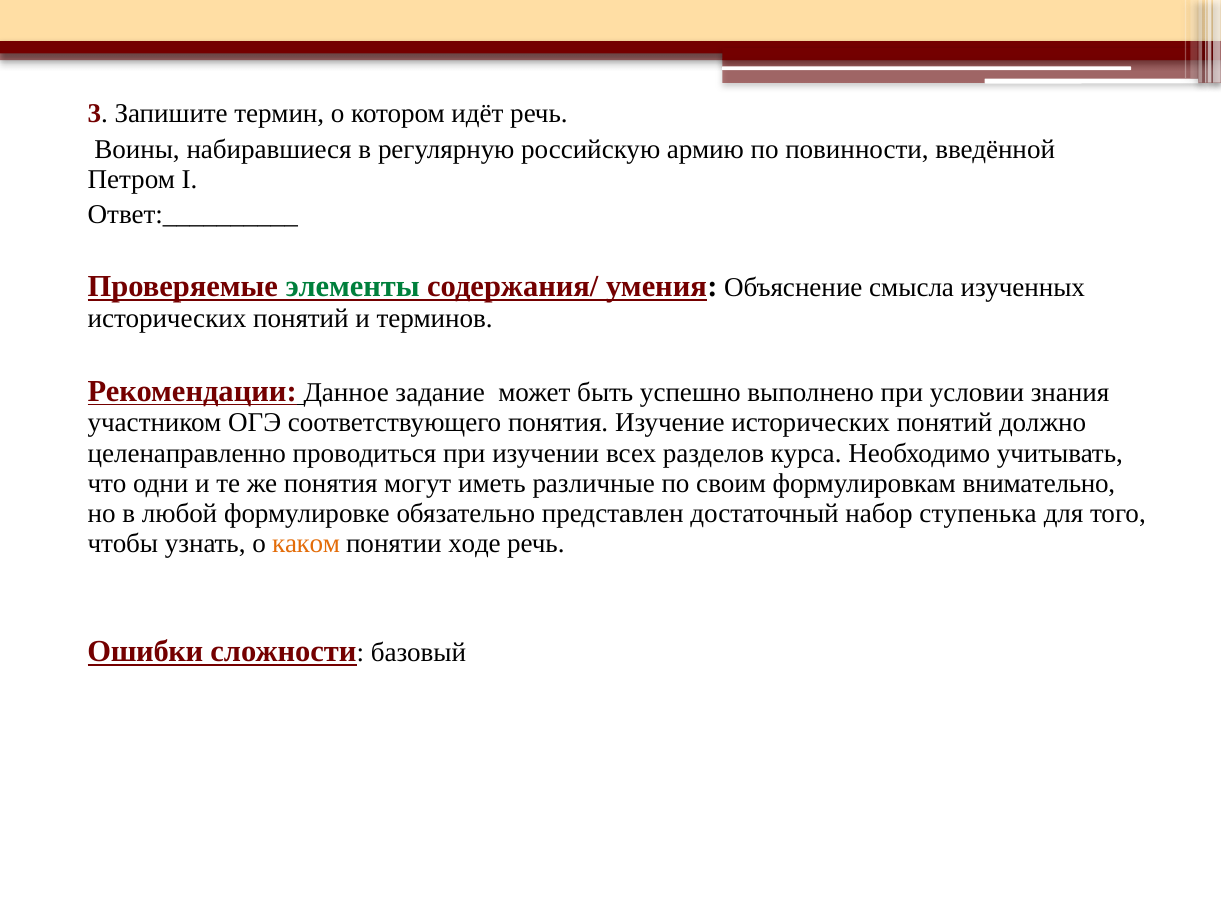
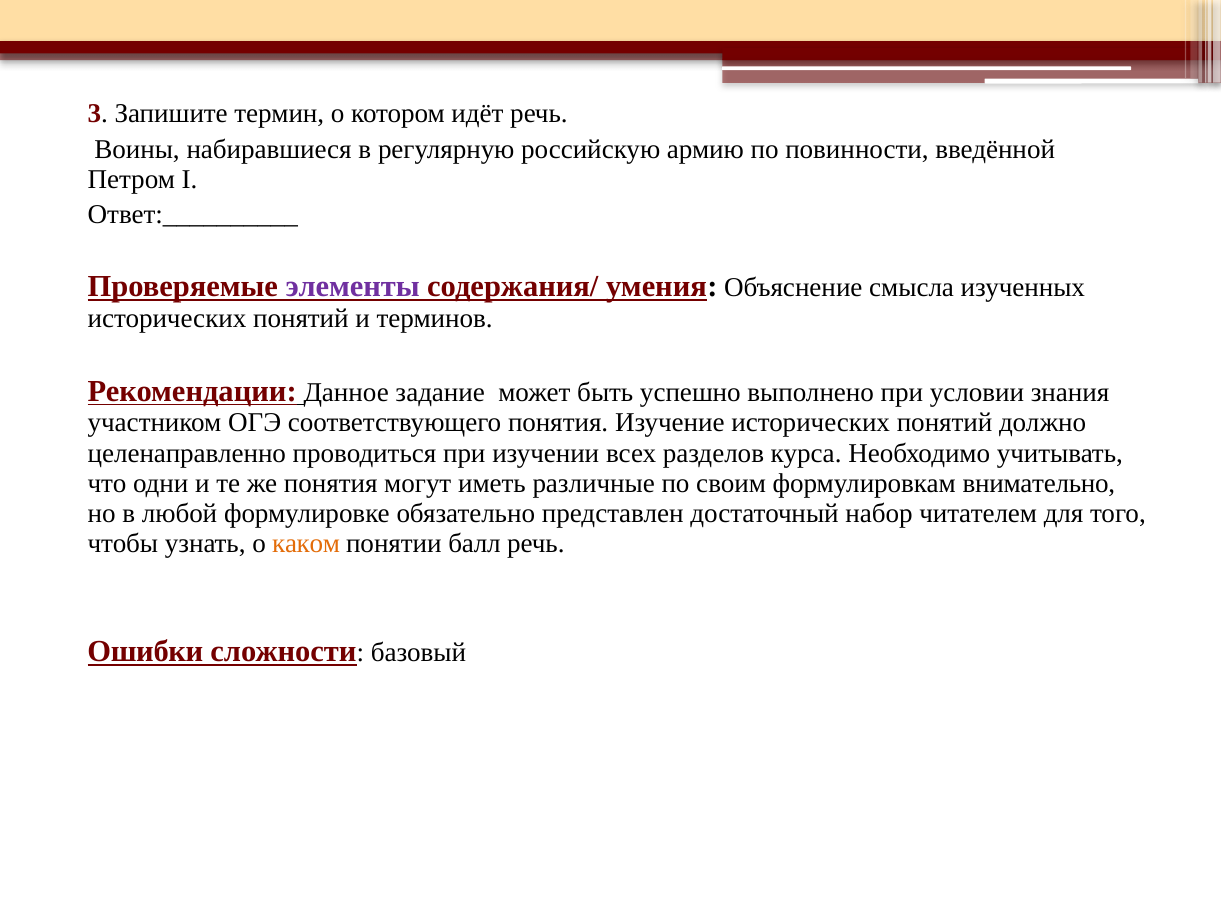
элементы colour: green -> purple
ступенька: ступенька -> читателем
ходе: ходе -> балл
